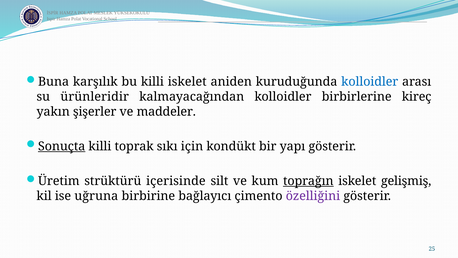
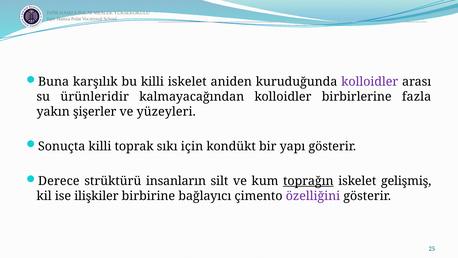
kolloidler at (370, 82) colour: blue -> purple
kireç: kireç -> fazla
maddeler: maddeler -> yüzeyleri
Sonuçta underline: present -> none
Üretim: Üretim -> Derece
içerisinde: içerisinde -> insanların
uğruna: uğruna -> ilişkiler
